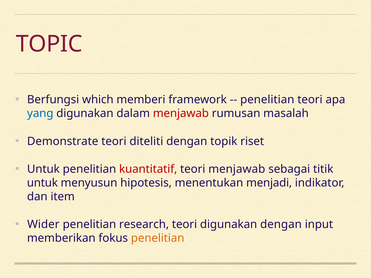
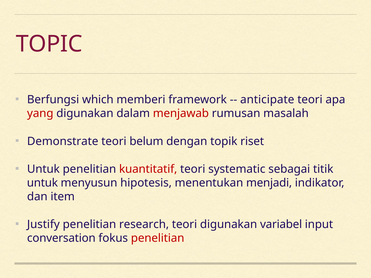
penelitian at (267, 100): penelitian -> anticipate
yang colour: blue -> red
diteliti: diteliti -> belum
teori menjawab: menjawab -> systematic
Wider: Wider -> Justify
digunakan dengan: dengan -> variabel
memberikan: memberikan -> conversation
penelitian at (158, 238) colour: orange -> red
